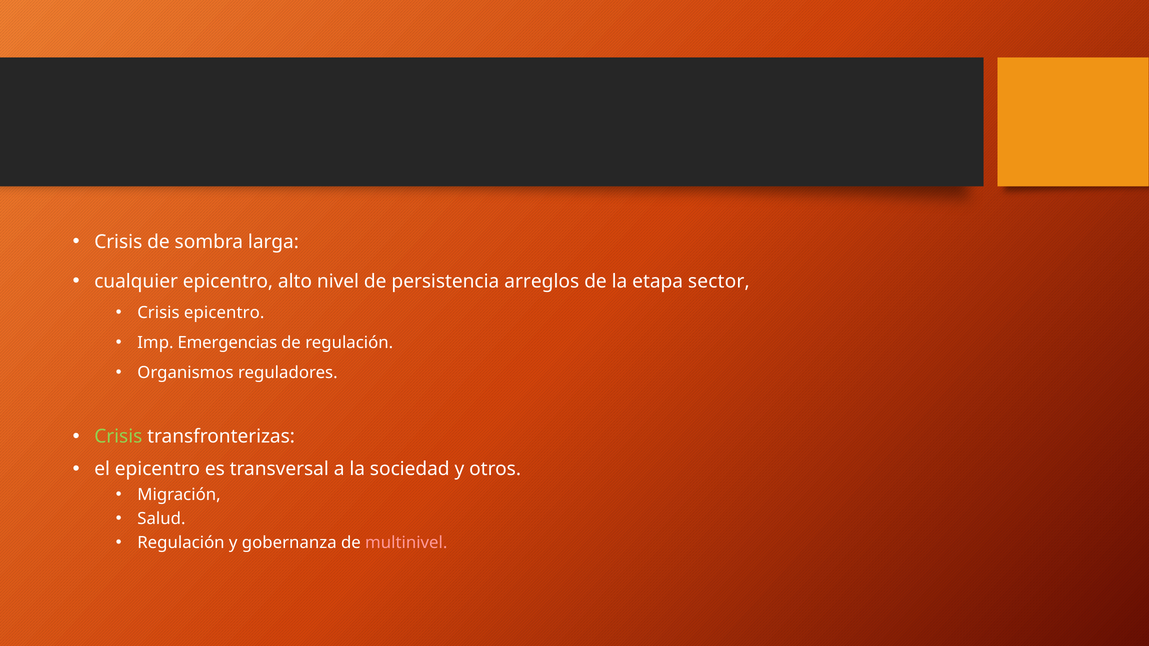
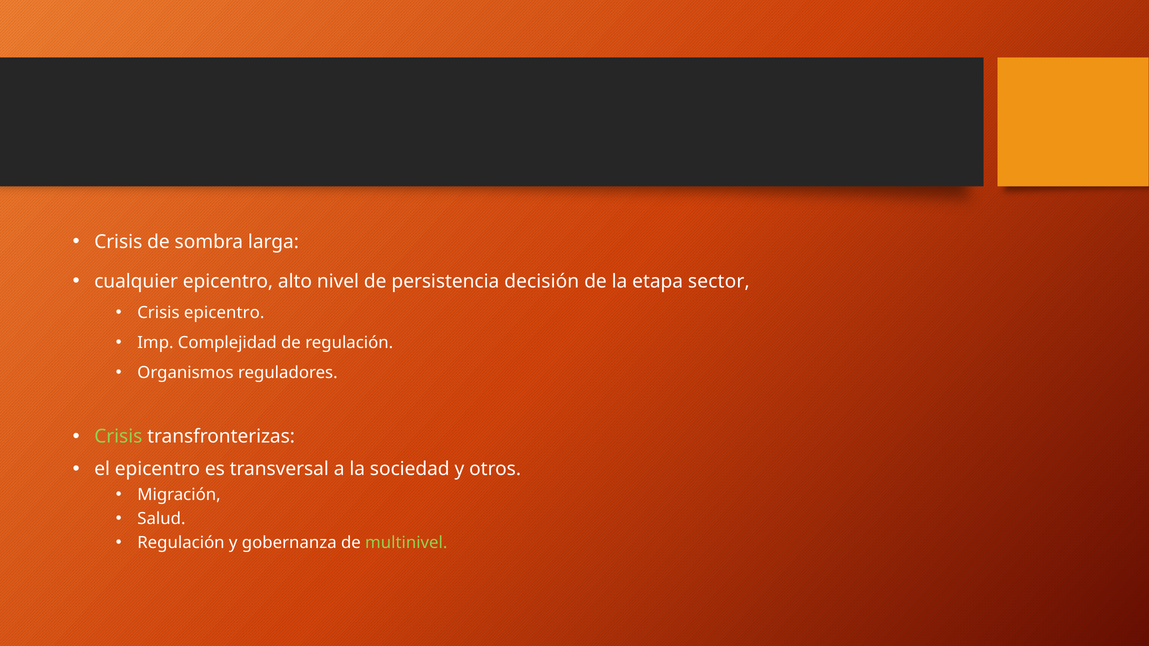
arreglos: arreglos -> decisión
Emergencias: Emergencias -> Complejidad
multinivel colour: pink -> light green
